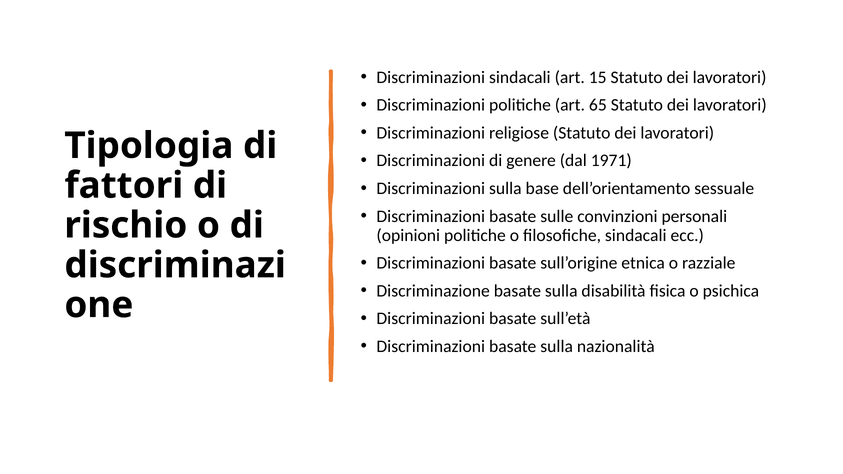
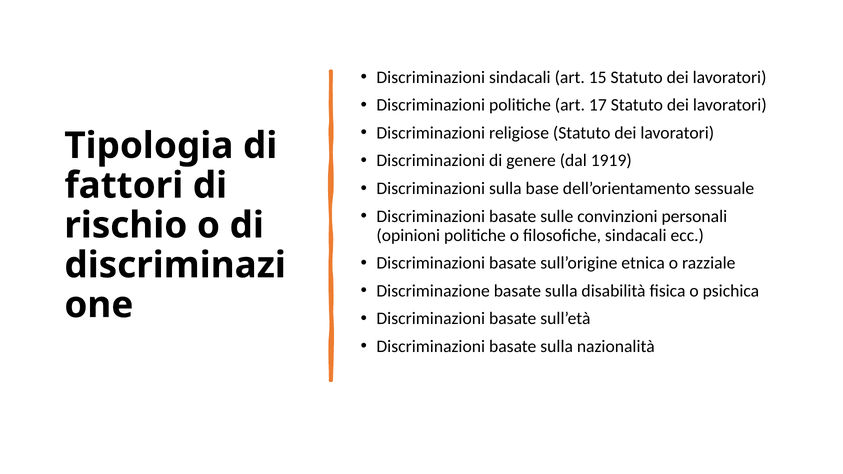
65: 65 -> 17
1971: 1971 -> 1919
